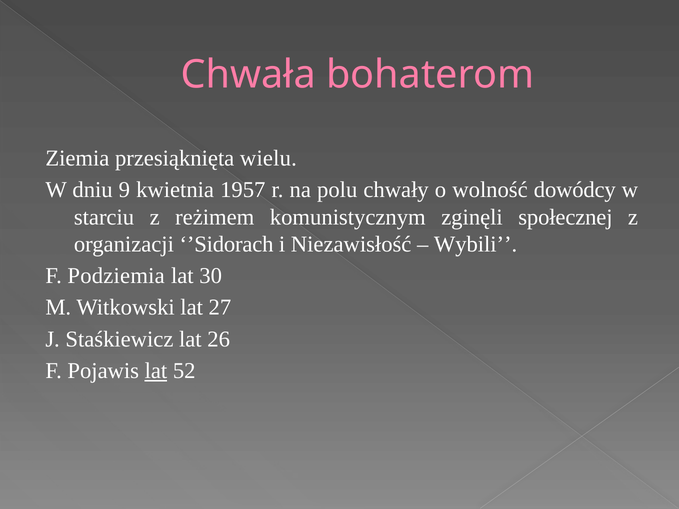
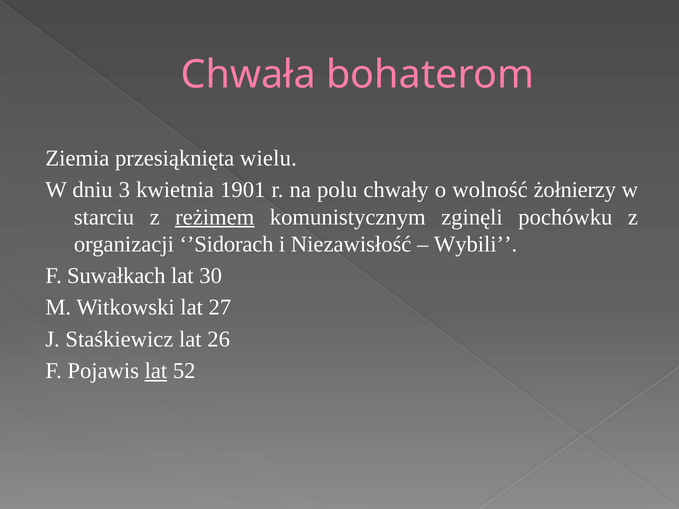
9: 9 -> 3
1957: 1957 -> 1901
dowódcy: dowódcy -> żołnierzy
reżimem underline: none -> present
społecznej: społecznej -> pochówku
Podziemia: Podziemia -> Suwałkach
